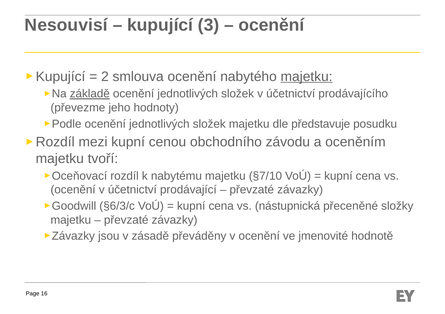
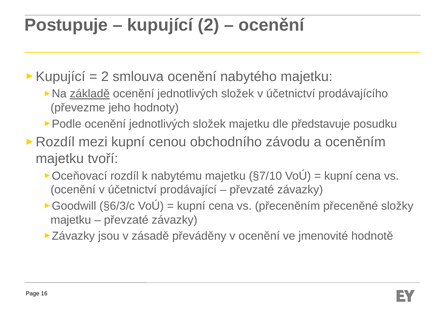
Nesouvisí: Nesouvisí -> Postupuje
kupující 3: 3 -> 2
majetku at (307, 77) underline: present -> none
nástupnická: nástupnická -> přeceněním
